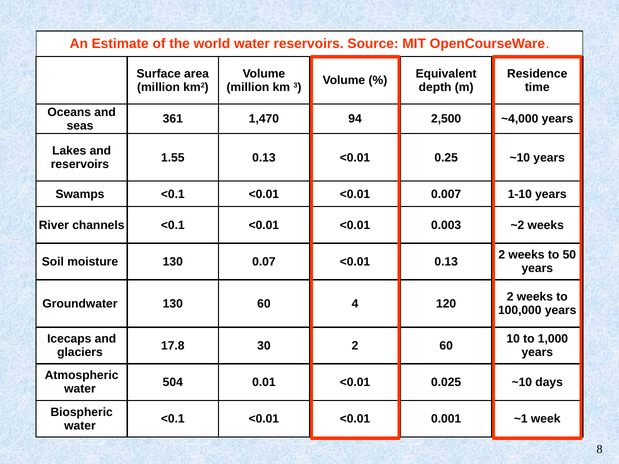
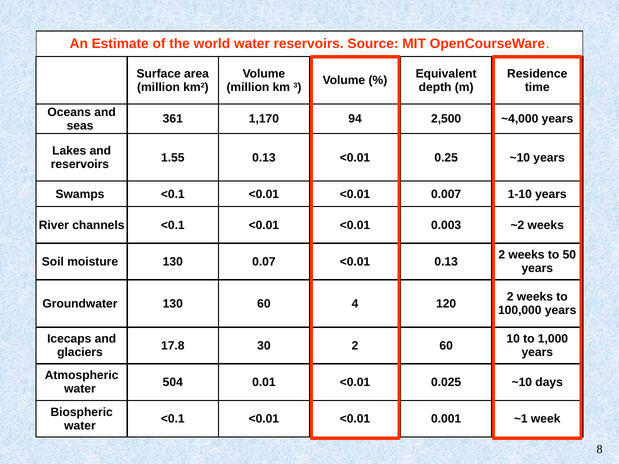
1,470: 1,470 -> 1,170
